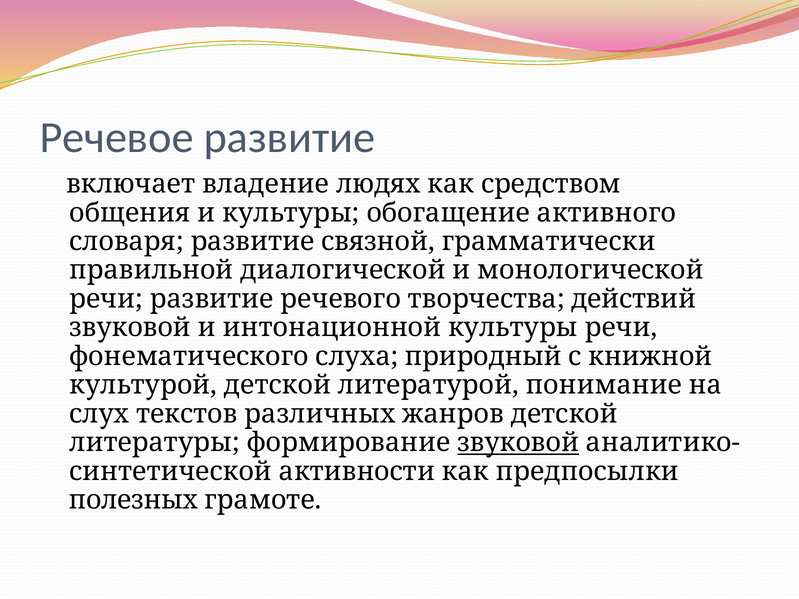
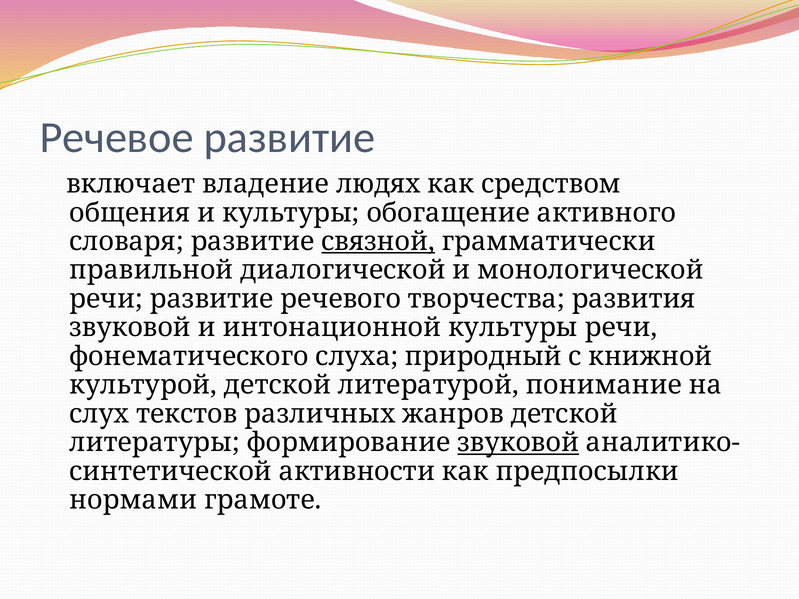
связной underline: none -> present
действий: действий -> развития
полезных: полезных -> нормами
